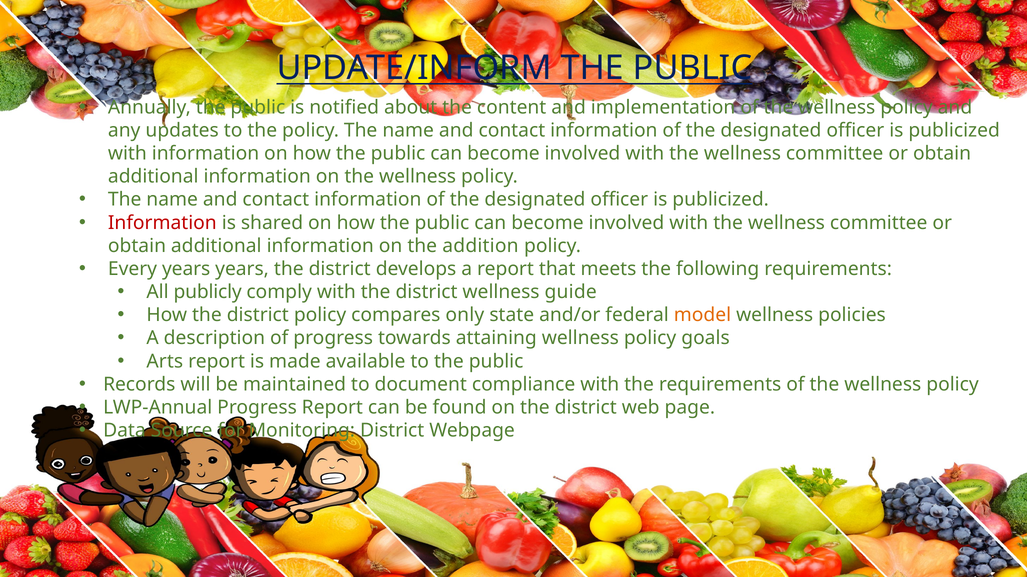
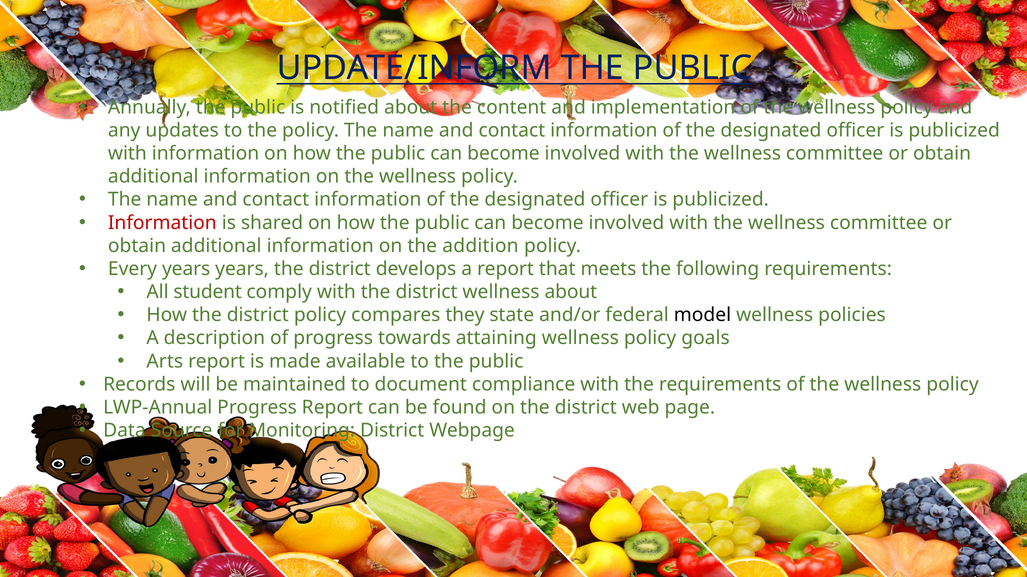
publicly: publicly -> student
wellness guide: guide -> about
only: only -> they
model colour: orange -> black
